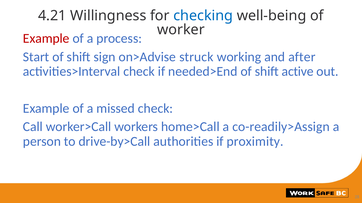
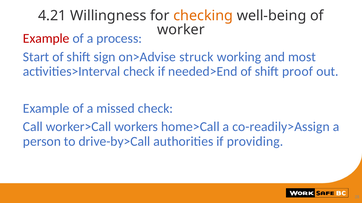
checking colour: blue -> orange
after: after -> most
active: active -> proof
proximity: proximity -> providing
